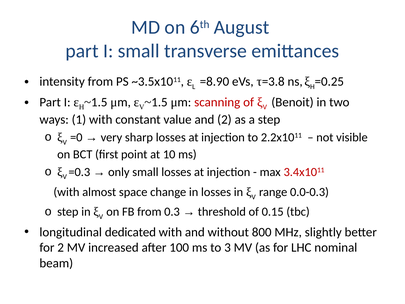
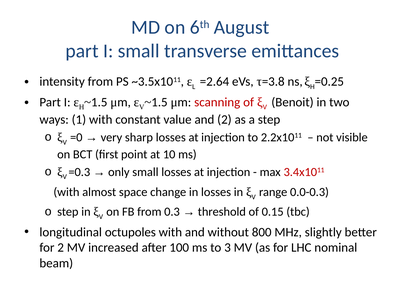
=8.90: =8.90 -> =2.64
dedicated: dedicated -> octupoles
